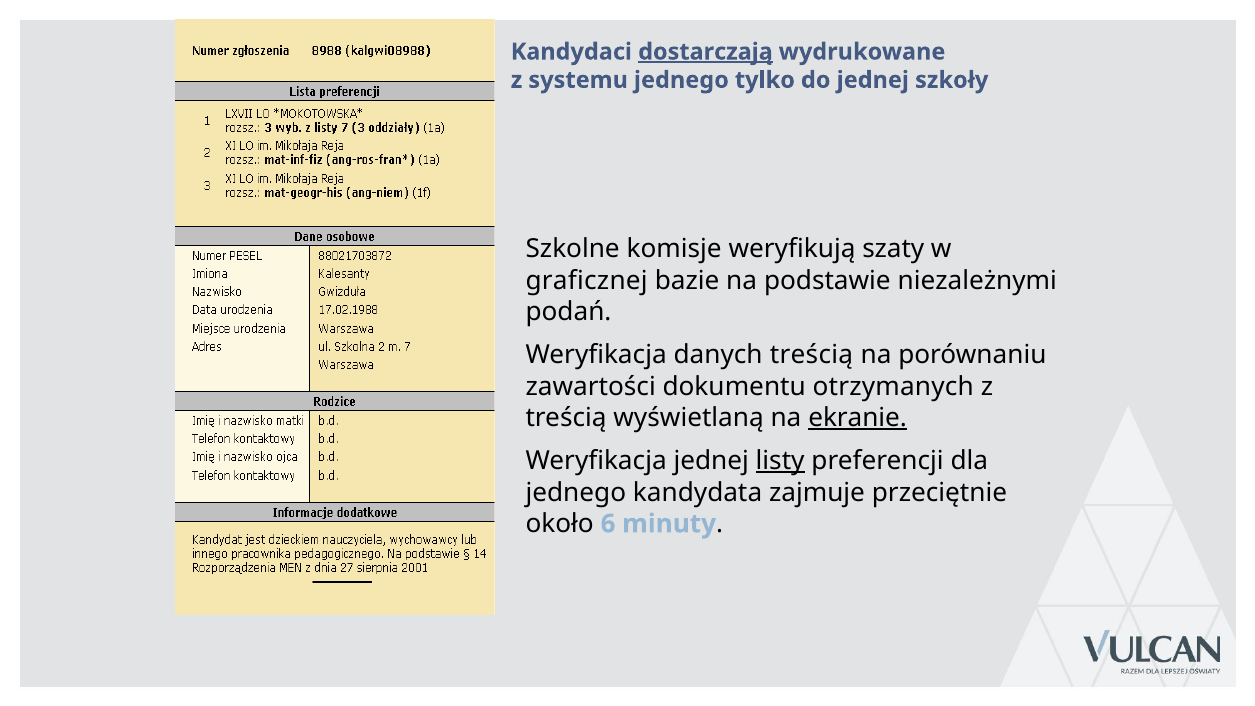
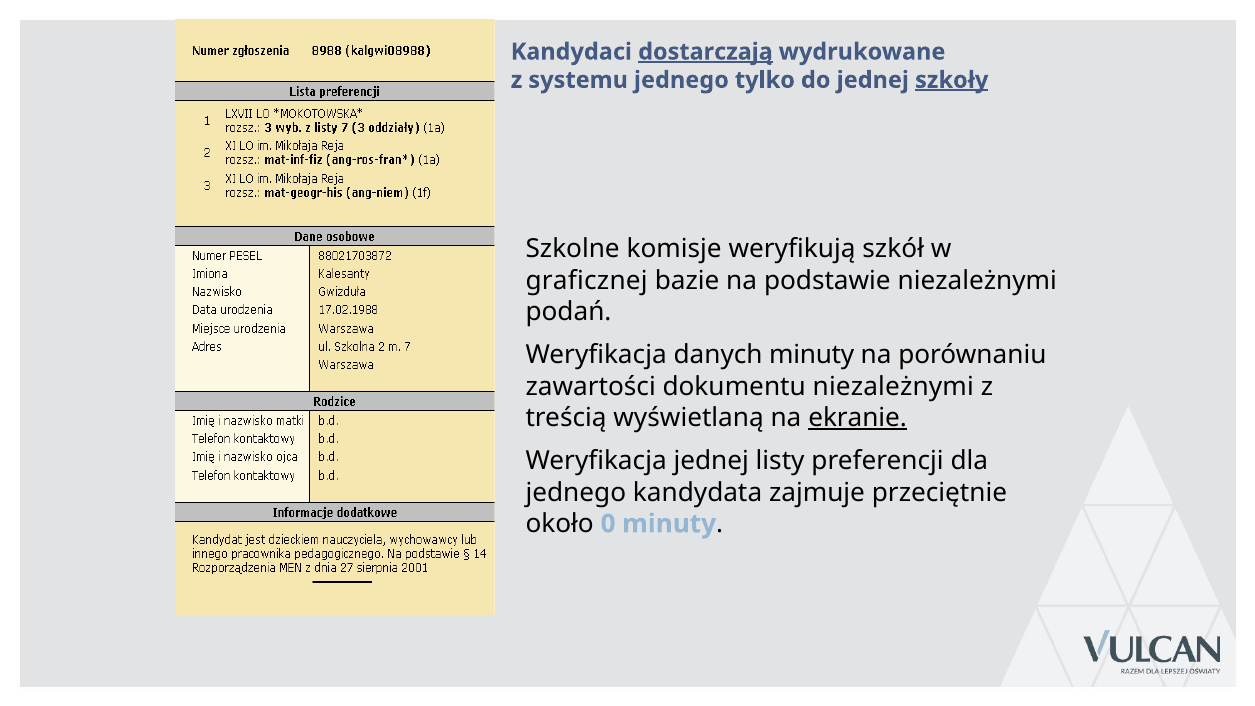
szkoły underline: none -> present
szaty: szaty -> szkół
danych treścią: treścią -> minuty
dokumentu otrzymanych: otrzymanych -> niezależnymi
listy underline: present -> none
6: 6 -> 0
